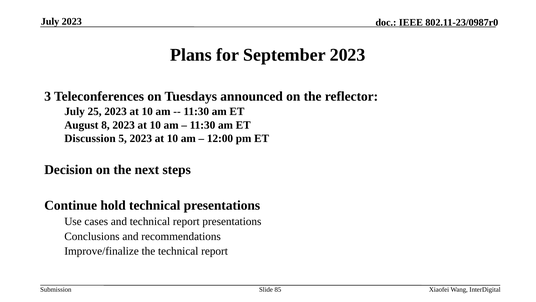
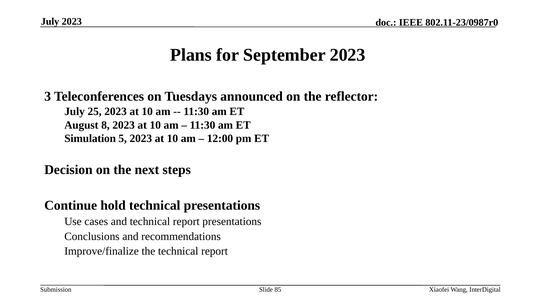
Discussion: Discussion -> Simulation
